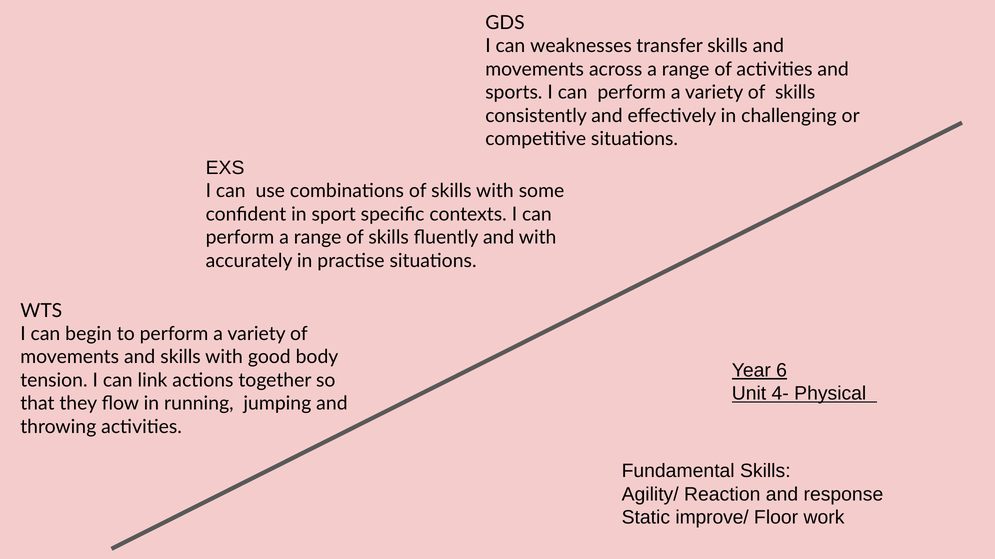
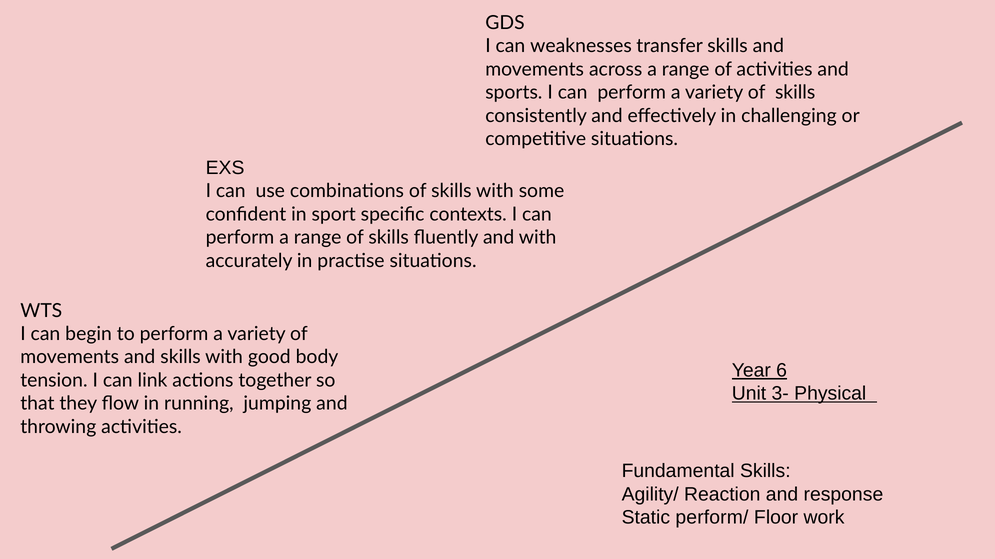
4-: 4- -> 3-
improve/: improve/ -> perform/
